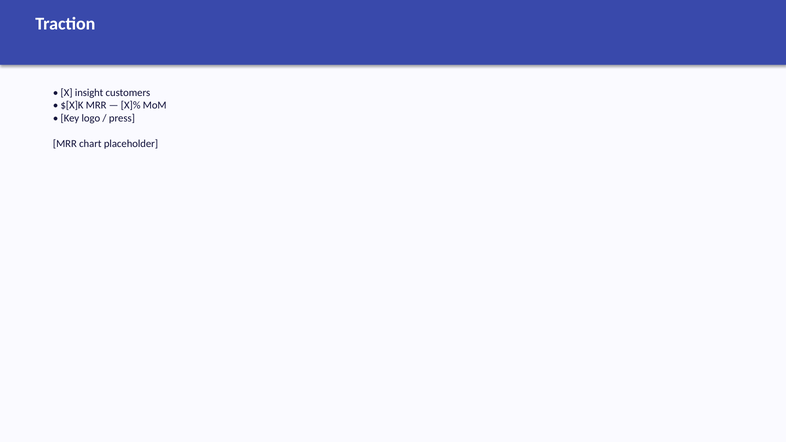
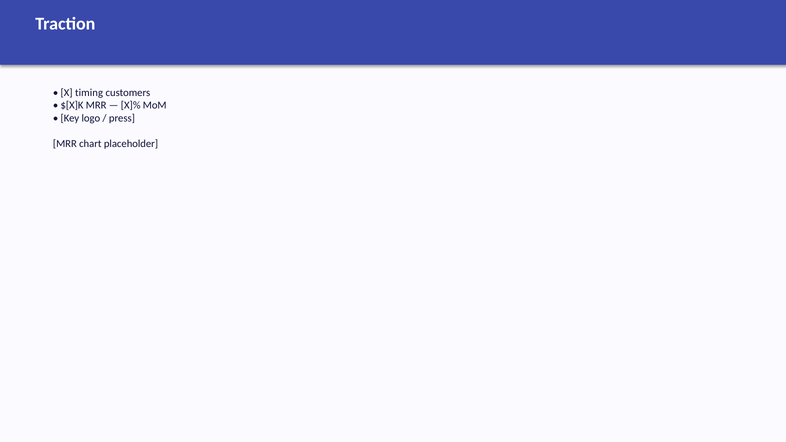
insight: insight -> timing
